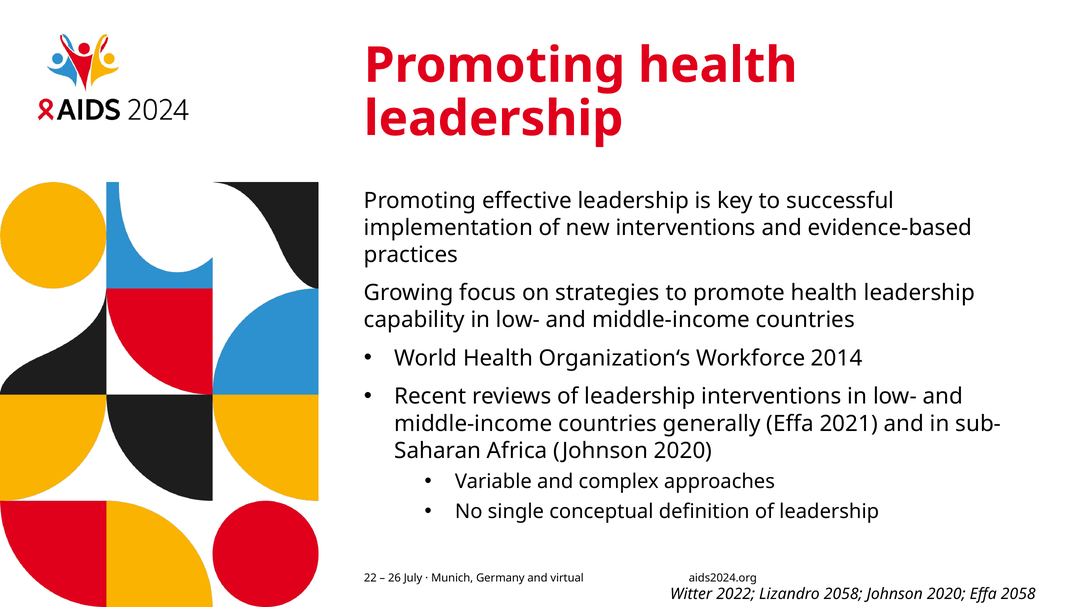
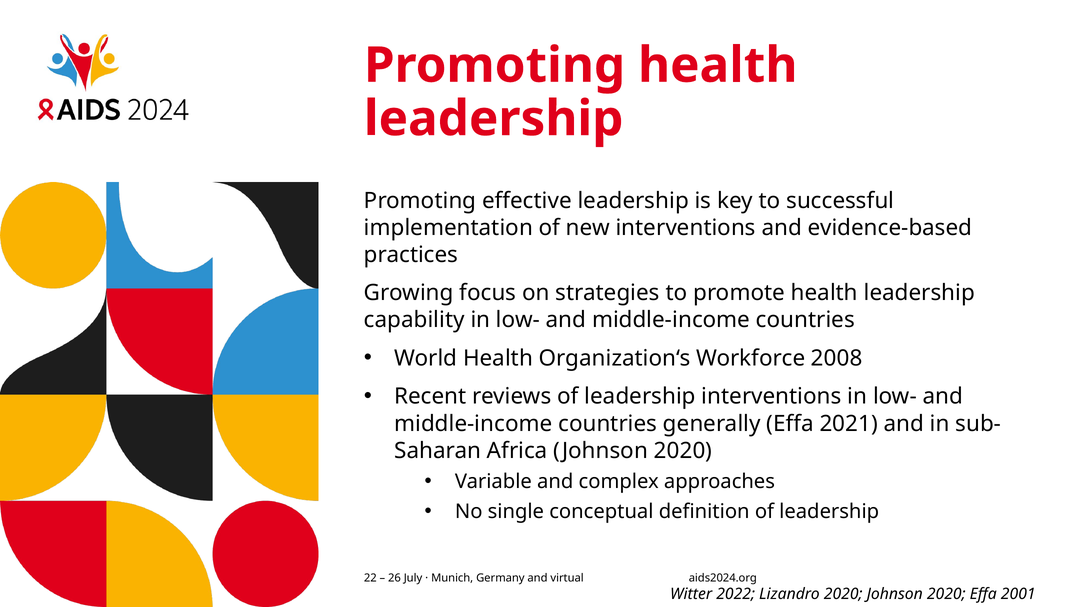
2014: 2014 -> 2008
Lizandro 2058: 2058 -> 2020
Effa 2058: 2058 -> 2001
